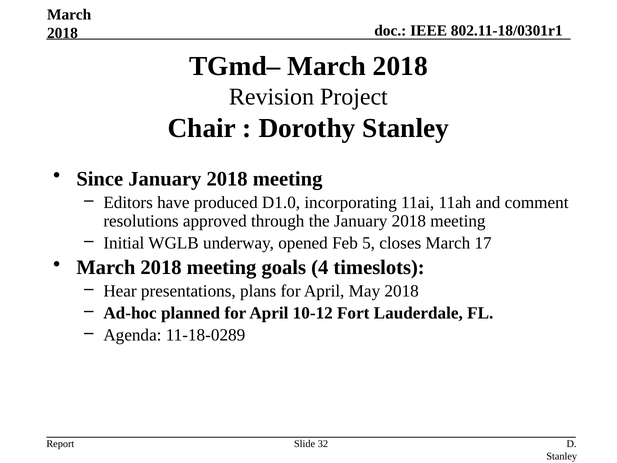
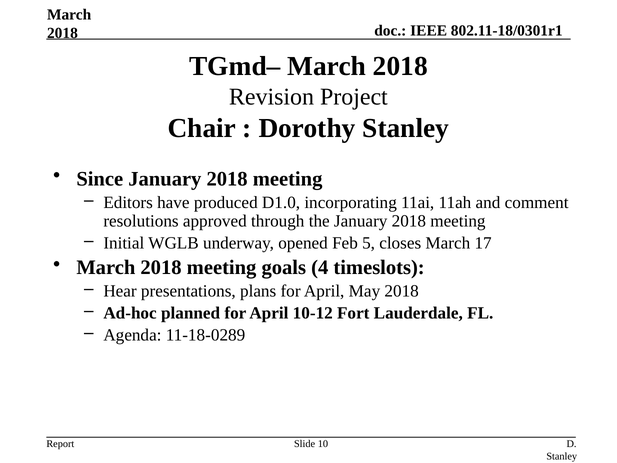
32: 32 -> 10
